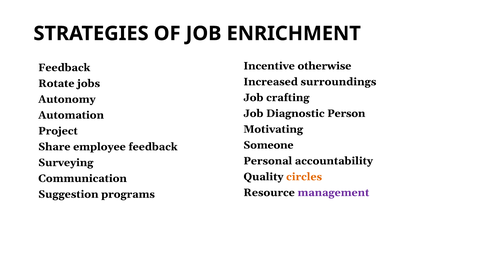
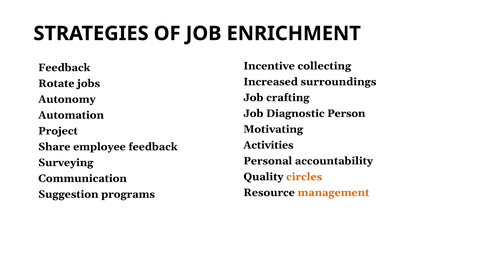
otherwise: otherwise -> collecting
Someone: Someone -> Activities
management colour: purple -> orange
